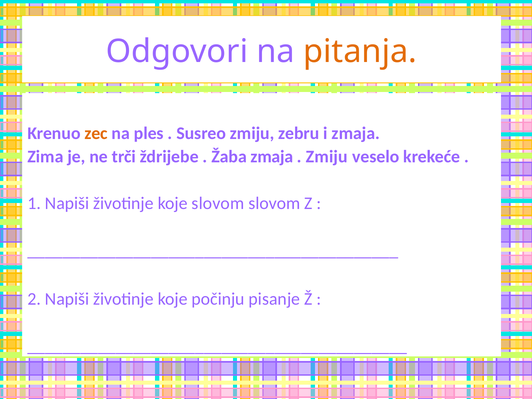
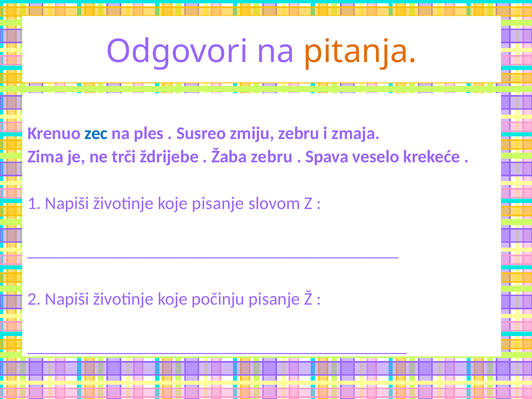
zec colour: orange -> blue
Žaba zmaja: zmaja -> zebru
Zmiju at (327, 157): Zmiju -> Spava
koje slovom: slovom -> pisanje
